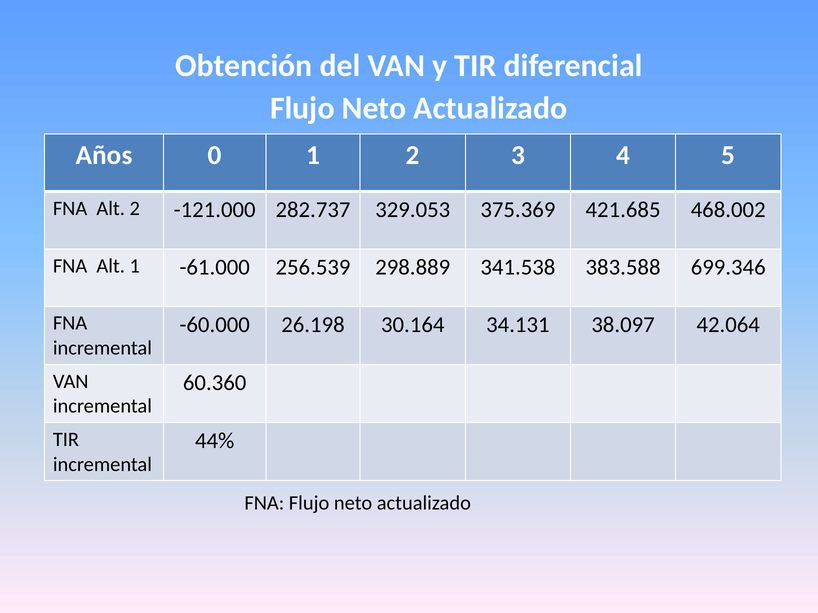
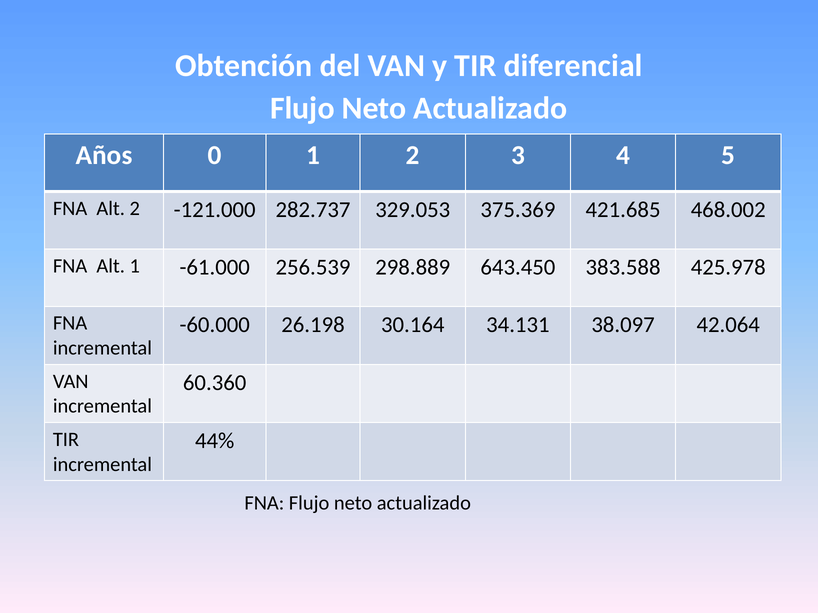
341.538: 341.538 -> 643.450
699.346: 699.346 -> 425.978
